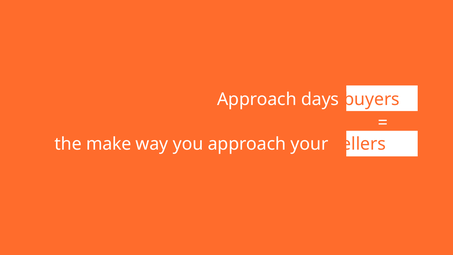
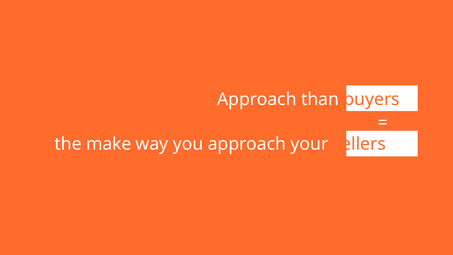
days: days -> than
